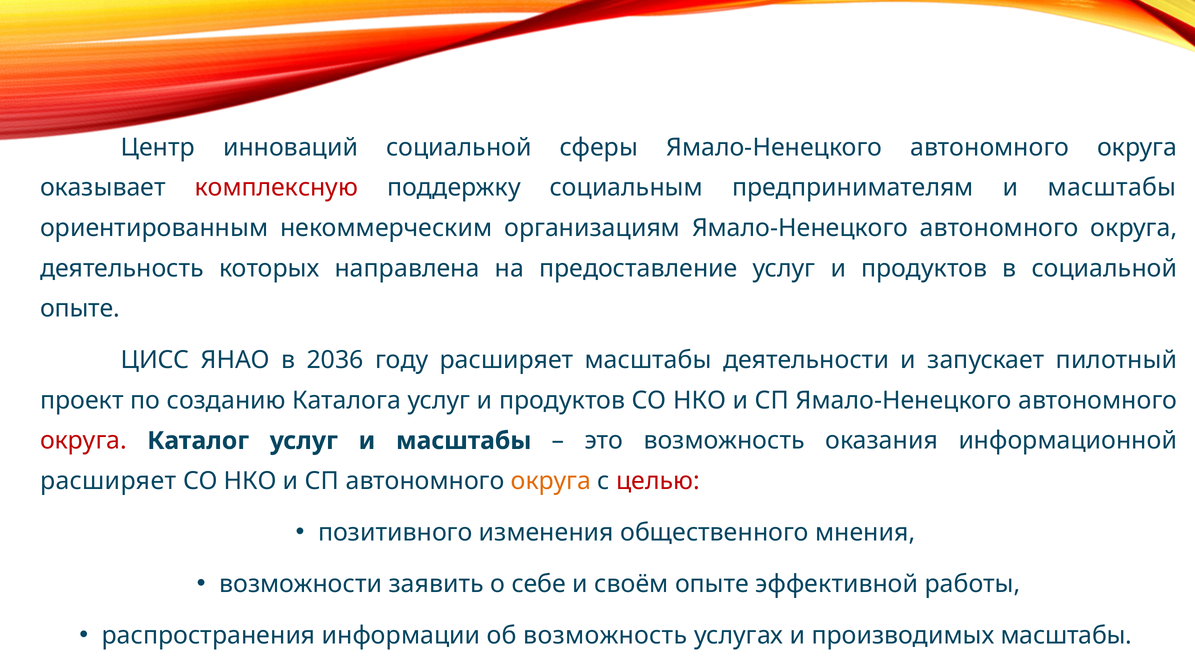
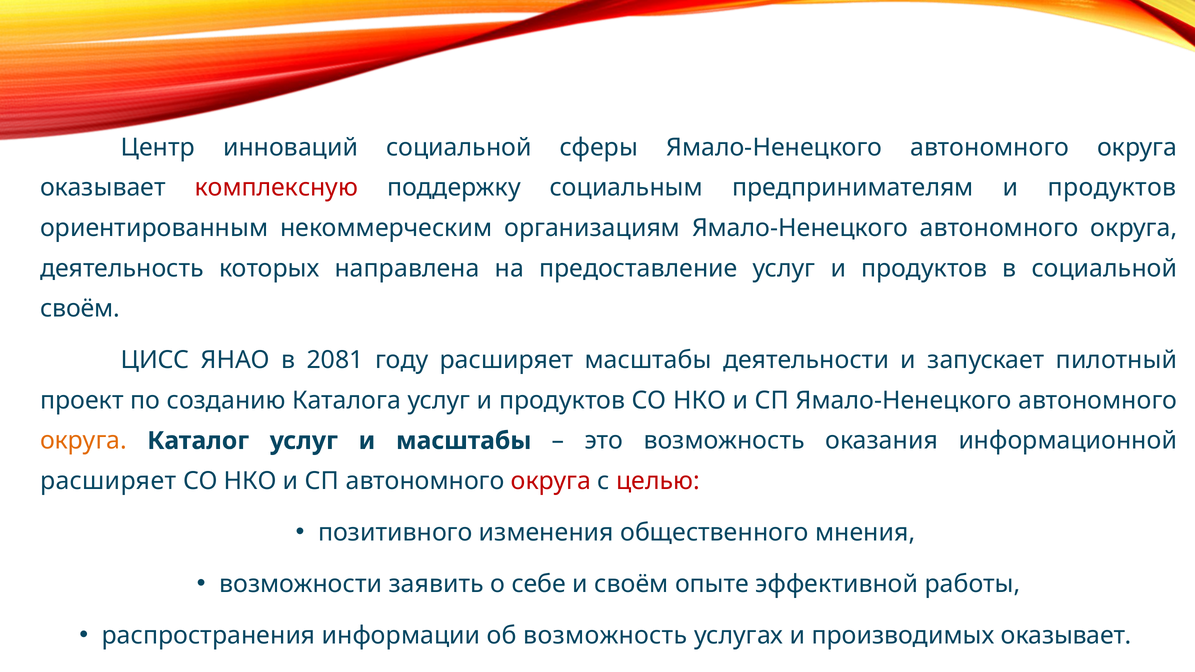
предпринимателям и масштабы: масштабы -> продуктов
опыте at (80, 309): опыте -> своём
2036: 2036 -> 2081
округа at (83, 441) colour: red -> orange
округа at (551, 481) colour: orange -> red
производимых масштабы: масштабы -> оказывает
